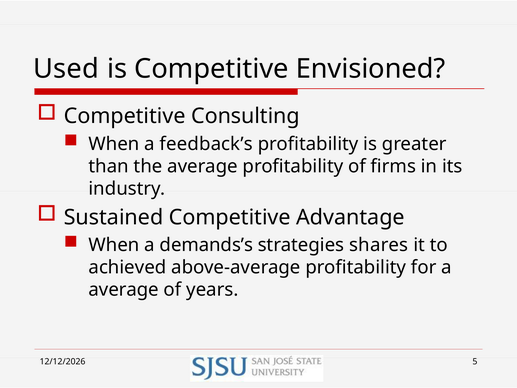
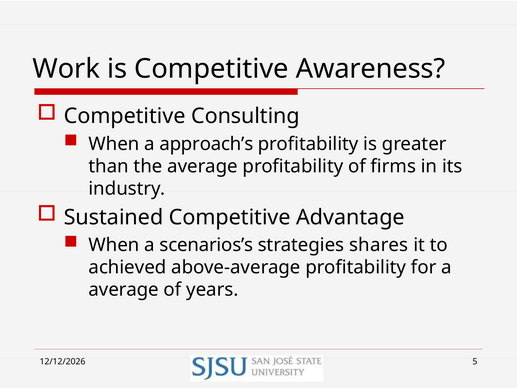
Used: Used -> Work
Envisioned: Envisioned -> Awareness
feedback’s: feedback’s -> approach’s
demands’s: demands’s -> scenarios’s
